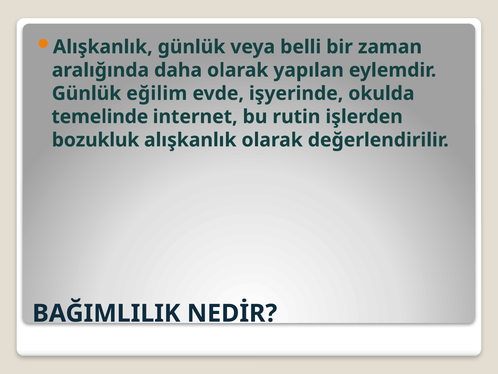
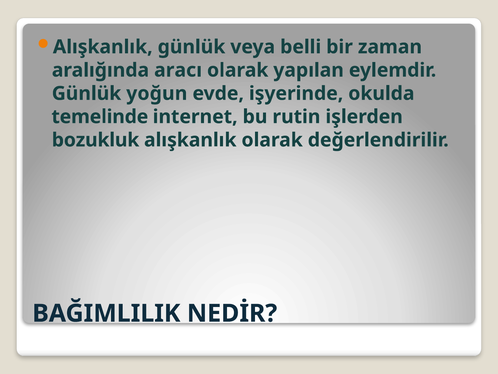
daha: daha -> aracı
eğilim: eğilim -> yoğun
